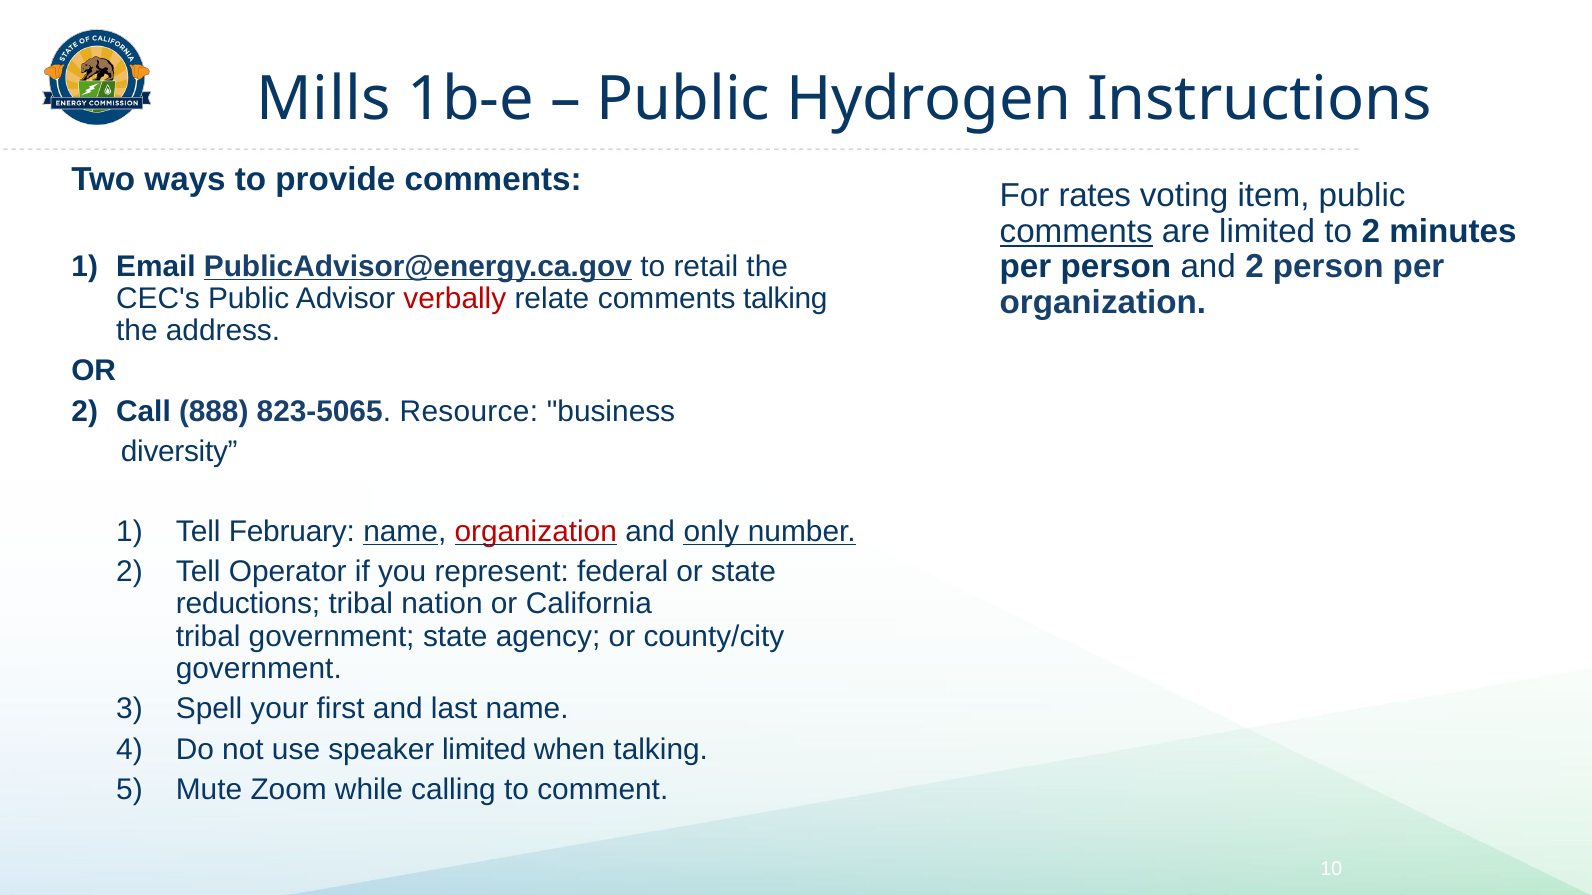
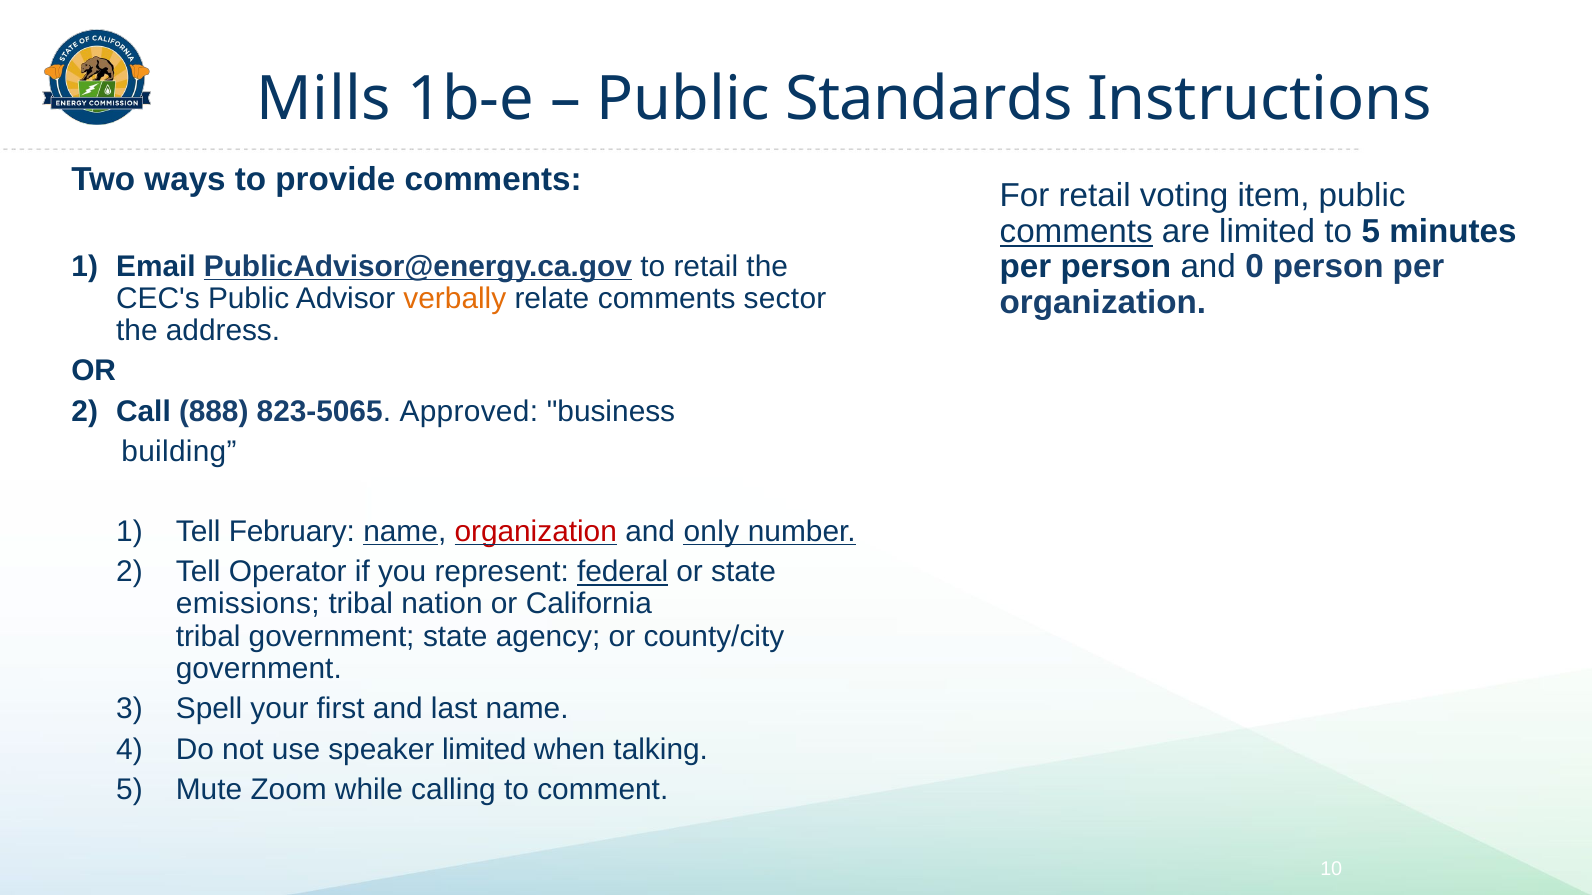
Hydrogen: Hydrogen -> Standards
For rates: rates -> retail
to 2: 2 -> 5
and 2: 2 -> 0
verbally colour: red -> orange
comments talking: talking -> sector
Resource: Resource -> Approved
diversity: diversity -> building
federal underline: none -> present
reductions: reductions -> emissions
